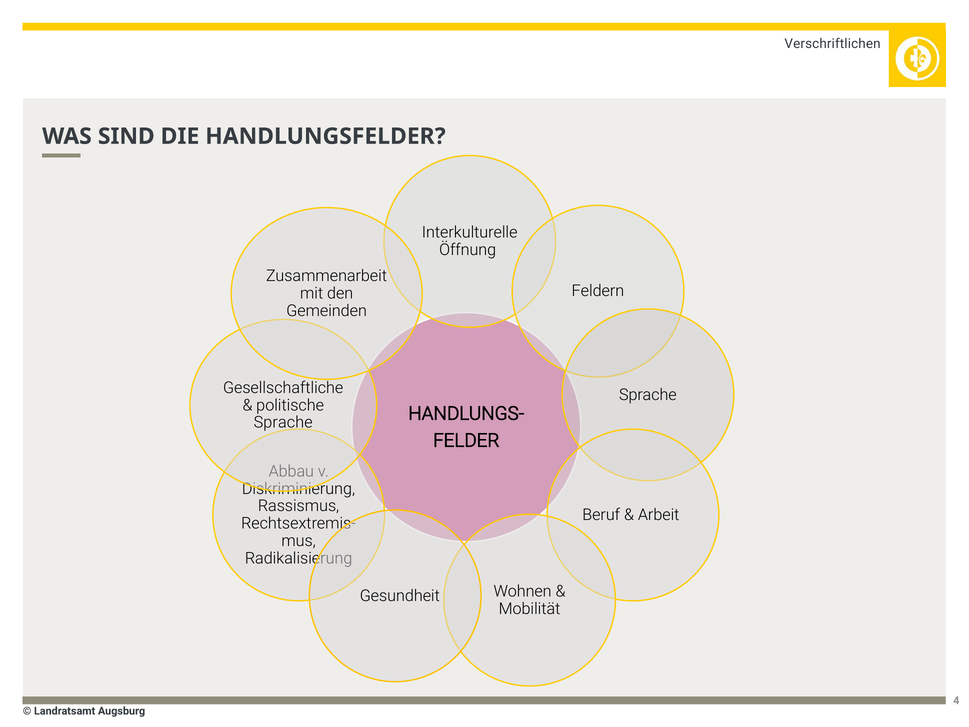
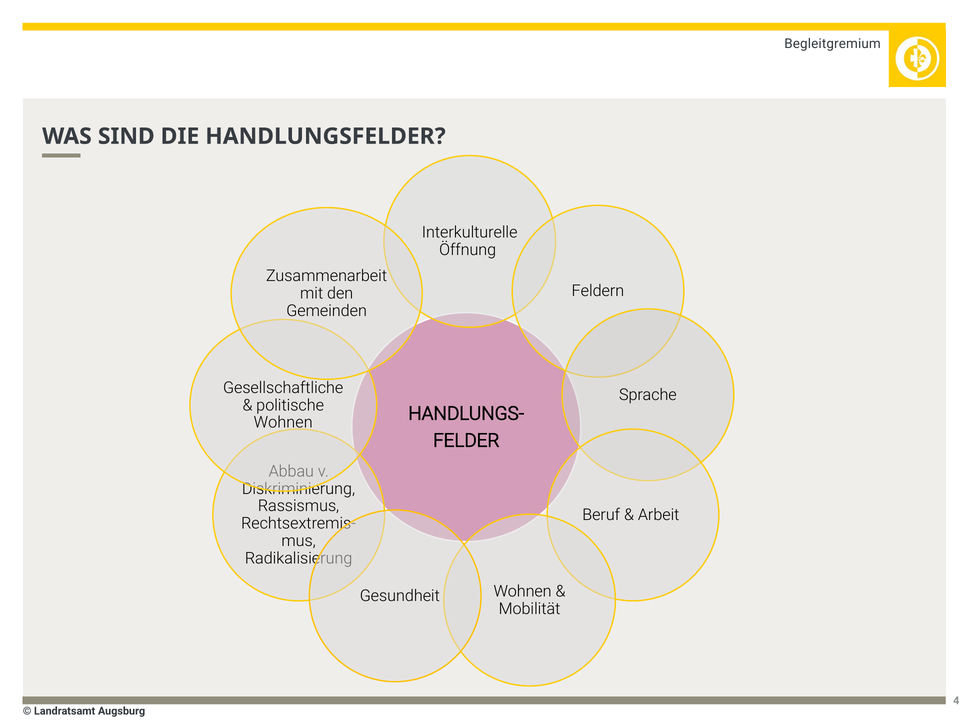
Verschriftlichen: Verschriftlichen -> Begleitgremium
Sprache at (283, 423): Sprache -> Wohnen
